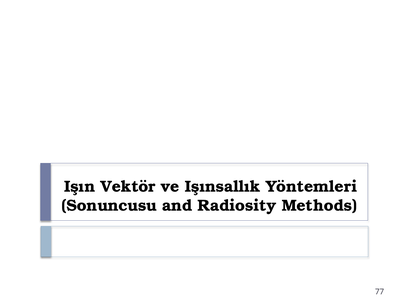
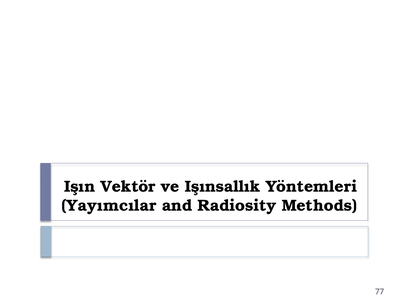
Sonuncusu: Sonuncusu -> Yayımcılar
